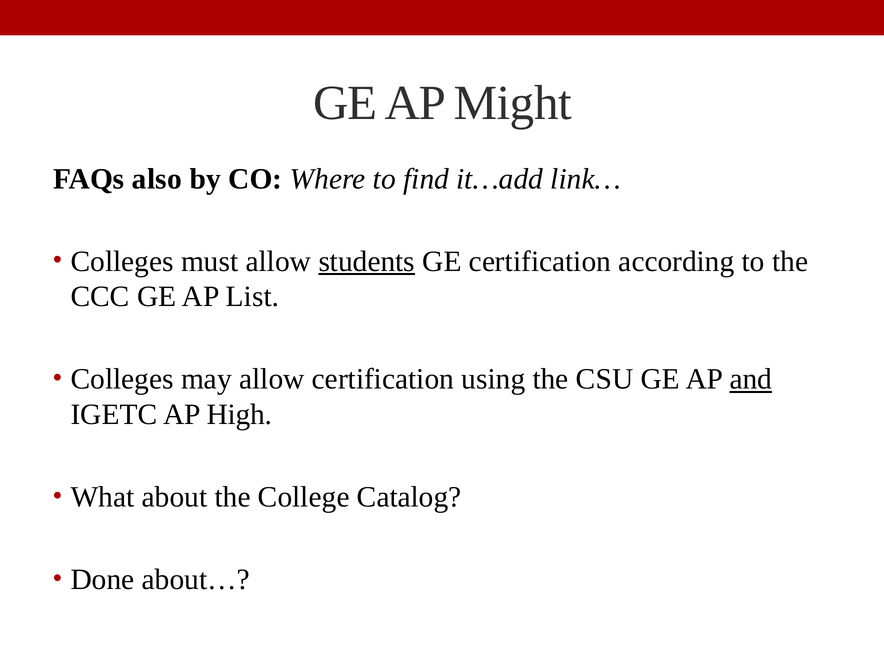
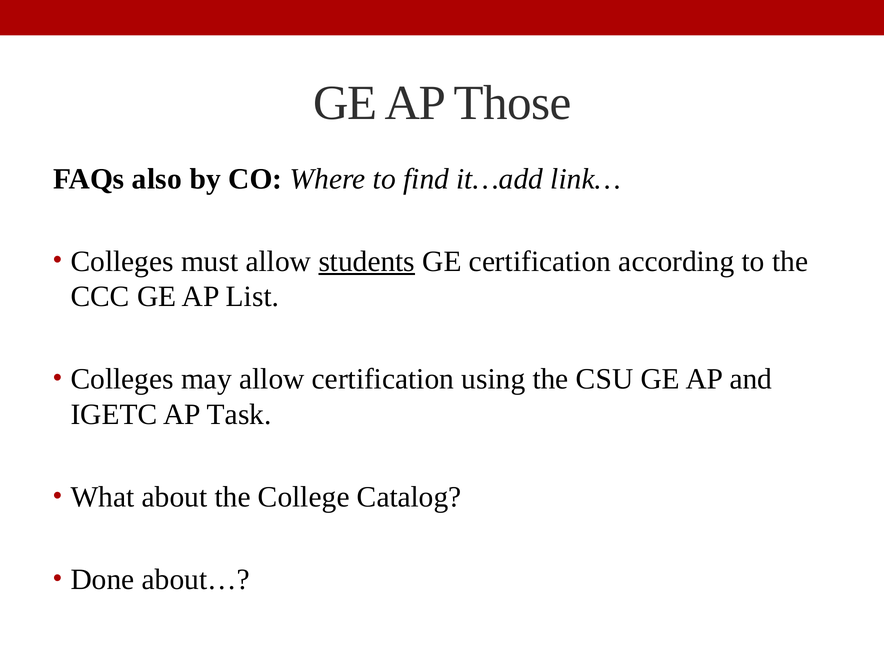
Might: Might -> Those
and underline: present -> none
High: High -> Task
